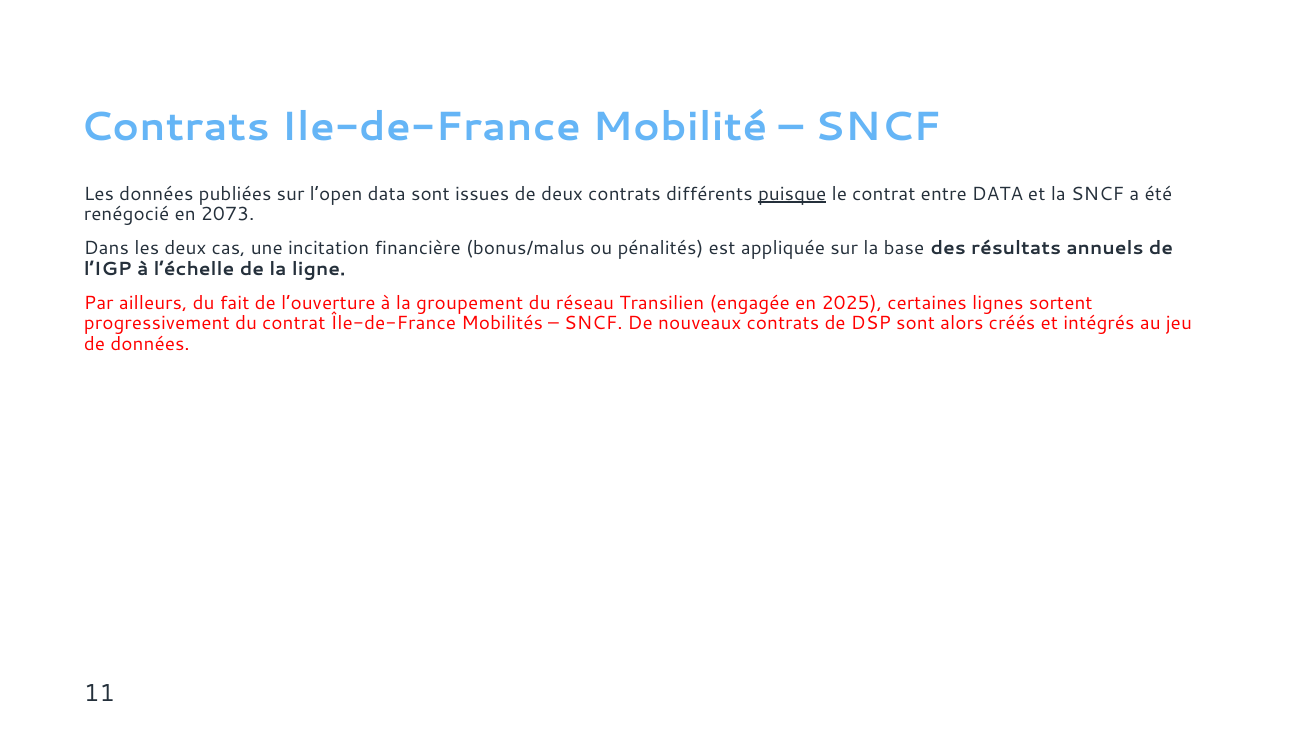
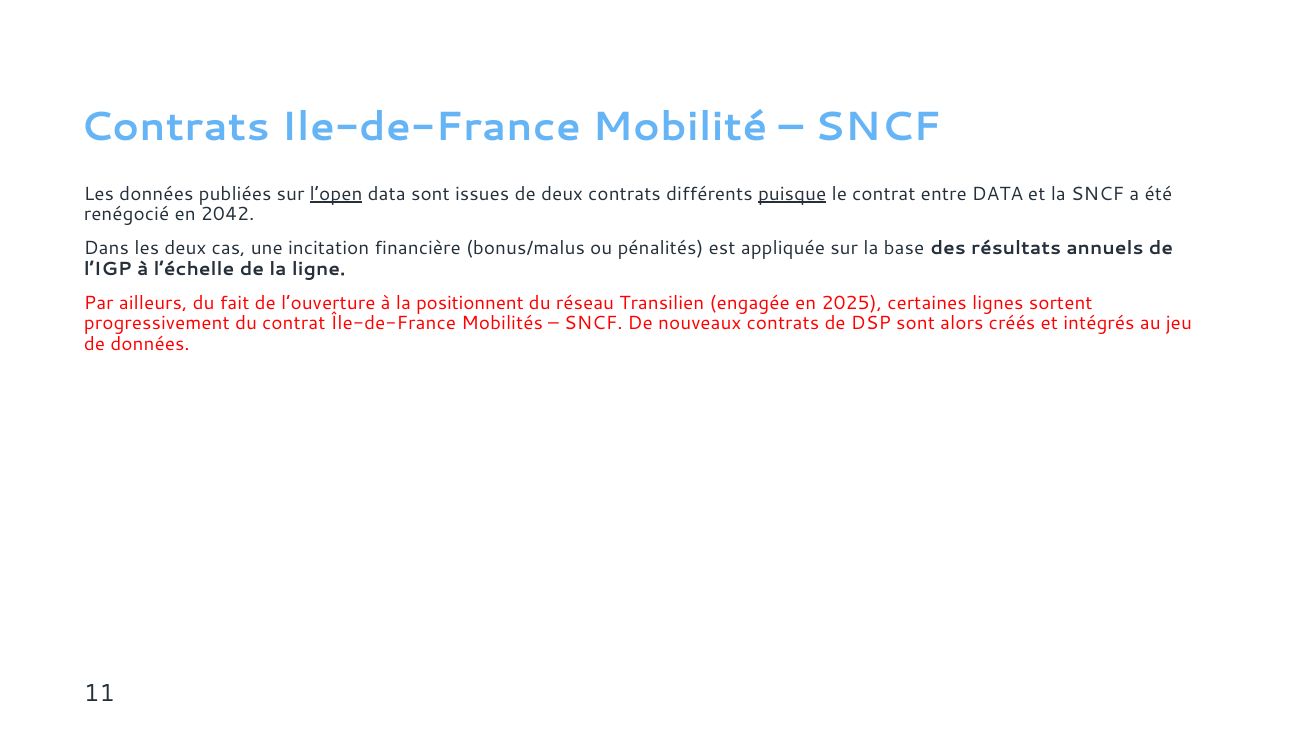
l’open underline: none -> present
2073: 2073 -> 2042
groupement: groupement -> positionnent
